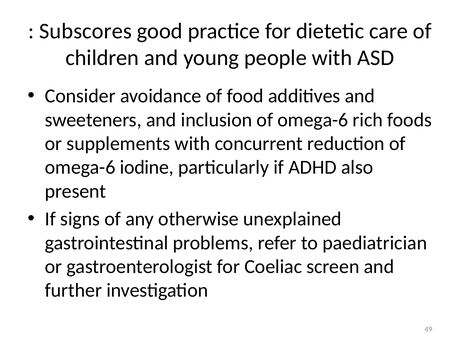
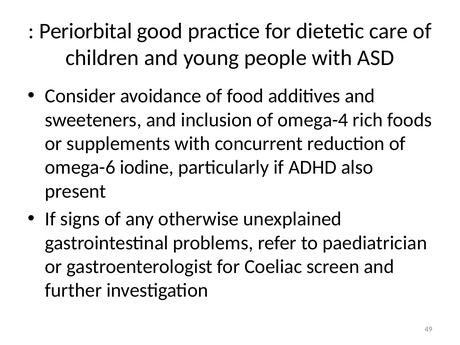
Subscores: Subscores -> Periorbital
inclusion of omega-6: omega-6 -> omega-4
